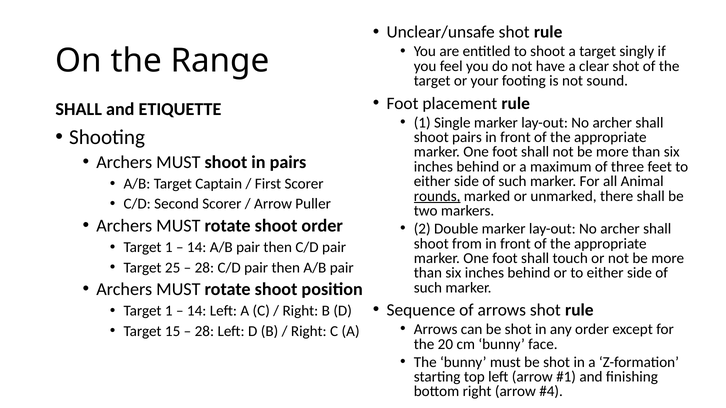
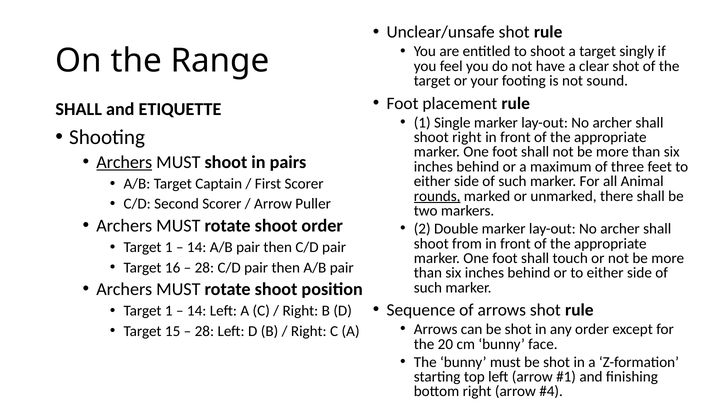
shoot pairs: pairs -> right
Archers at (124, 162) underline: none -> present
25: 25 -> 16
